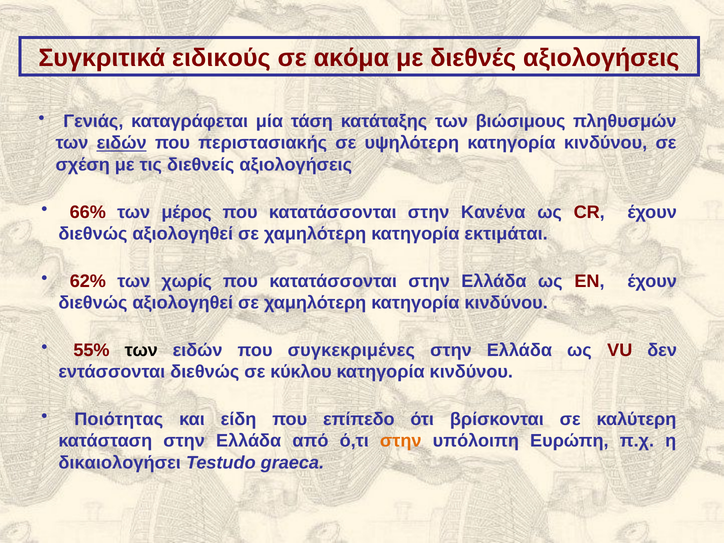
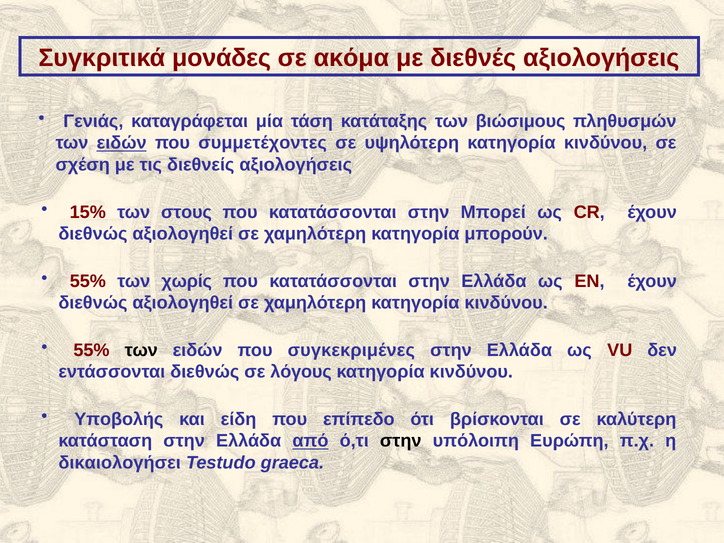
ειδικούς: ειδικούς -> μονάδες
περιστασιακής: περιστασιακής -> συμμετέχοντες
66%: 66% -> 15%
μέρος: μέρος -> στους
Κανένα: Κανένα -> Μπορεί
εκτιμάται: εκτιμάται -> μπορούν
62% at (88, 281): 62% -> 55%
κύκλου: κύκλου -> λόγους
Ποιότητας: Ποιότητας -> Υποβολής
από underline: none -> present
στην at (401, 441) colour: orange -> black
